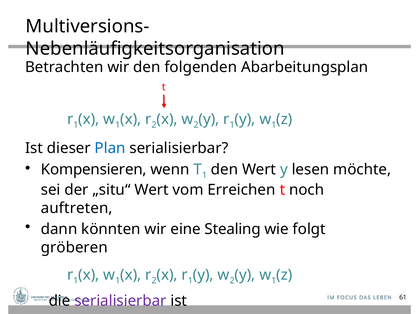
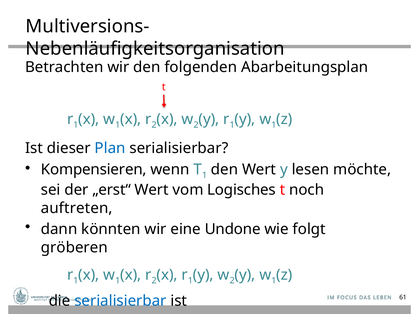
„situ“: „situ“ -> „erst“
Erreichen: Erreichen -> Logisches
Stealing: Stealing -> Undone
serialisierbar at (120, 301) colour: purple -> blue
